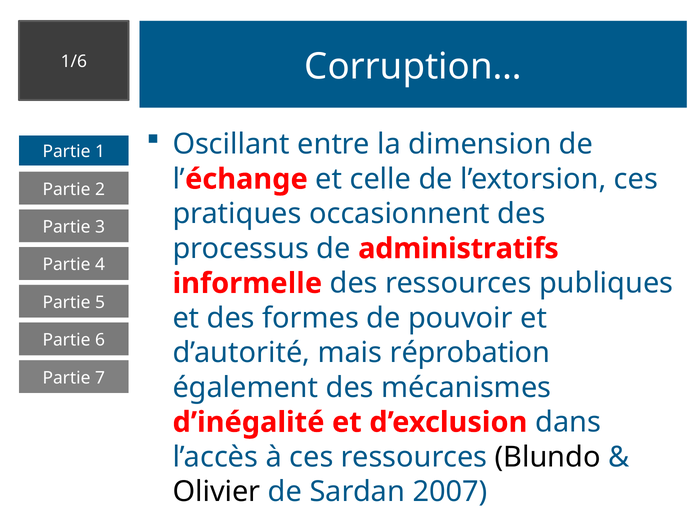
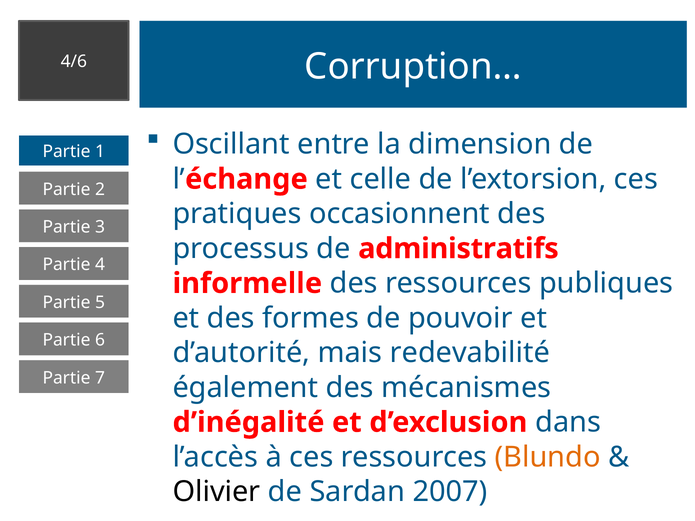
1/6: 1/6 -> 4/6
réprobation: réprobation -> redevabilité
Blundo colour: black -> orange
